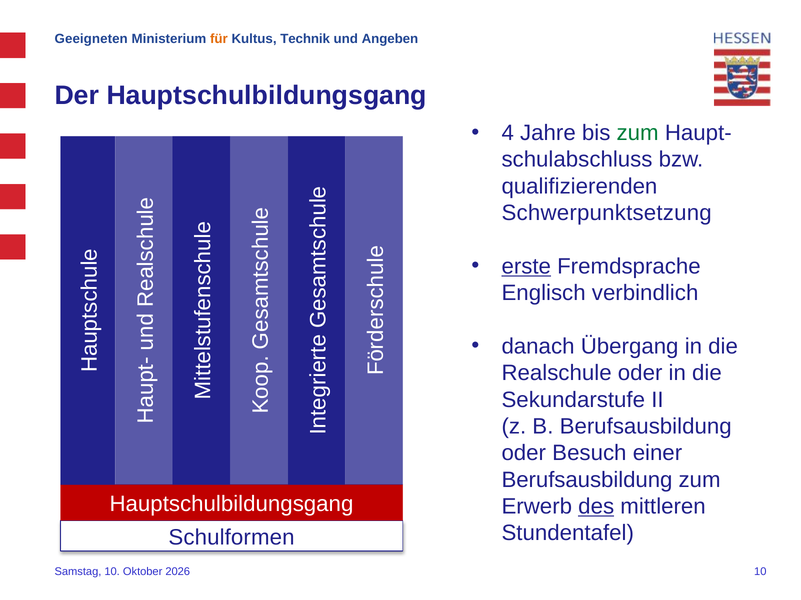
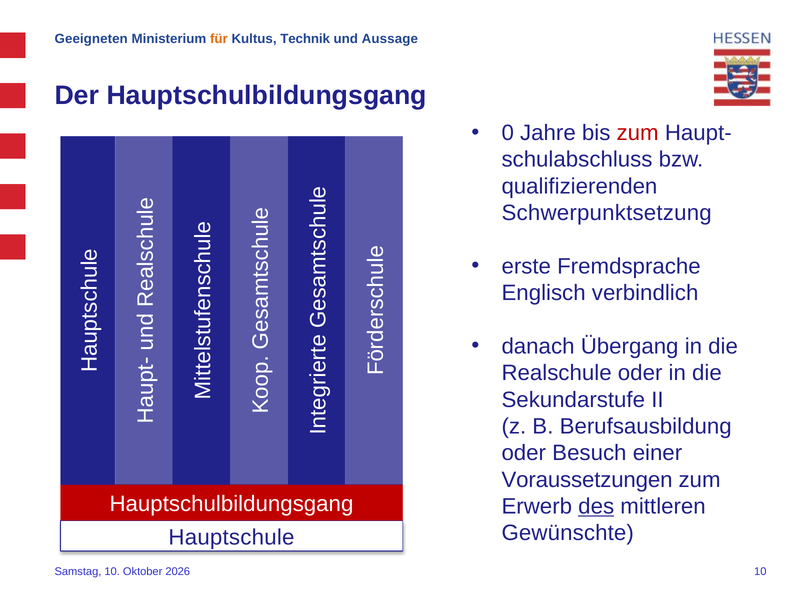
Angeben: Angeben -> Aussage
4: 4 -> 0
zum at (638, 133) colour: green -> red
erste underline: present -> none
Berufsausbildung at (587, 480): Berufsausbildung -> Voraussetzungen
Stundentafel: Stundentafel -> Gewünschte
Schulformen: Schulformen -> Hauptschule
